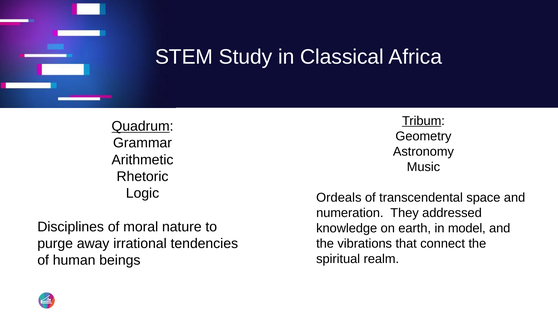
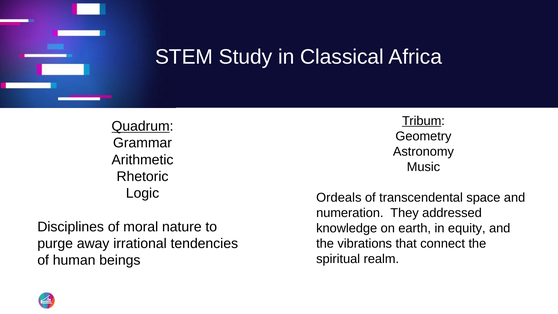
model: model -> equity
